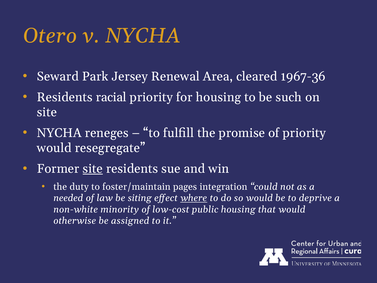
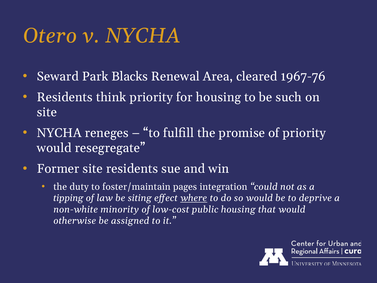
Jersey: Jersey -> Blacks
1967-36: 1967-36 -> 1967-76
racial: racial -> think
site at (93, 169) underline: present -> none
needed: needed -> tipping
